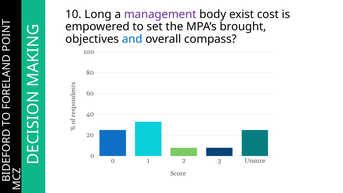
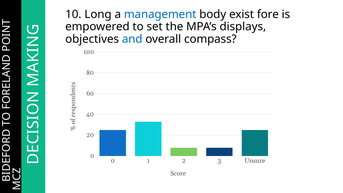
management colour: purple -> blue
cost: cost -> fore
brought: brought -> displays
